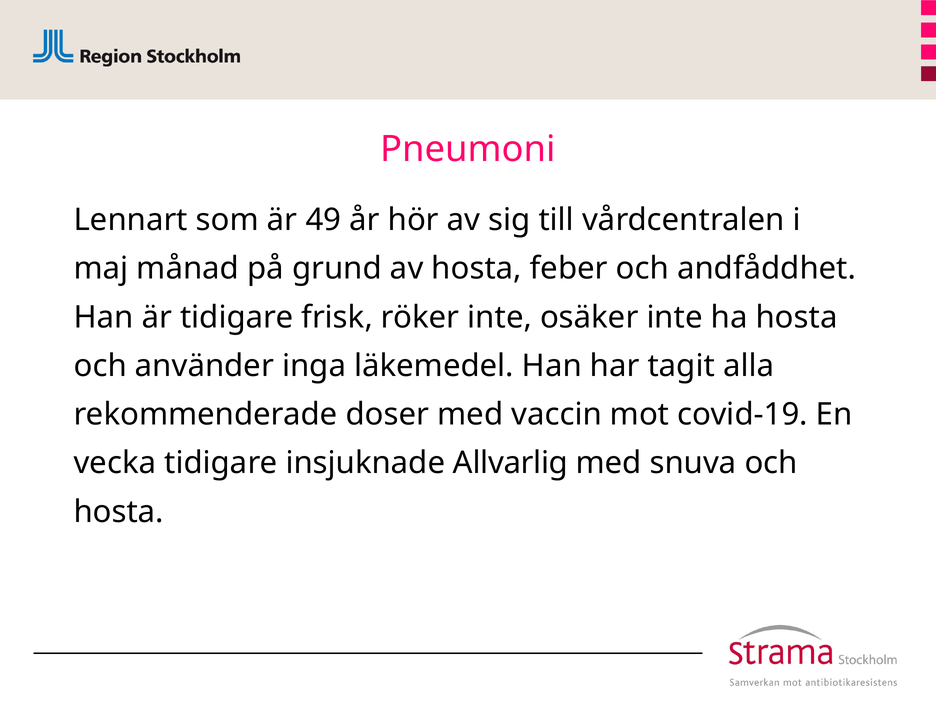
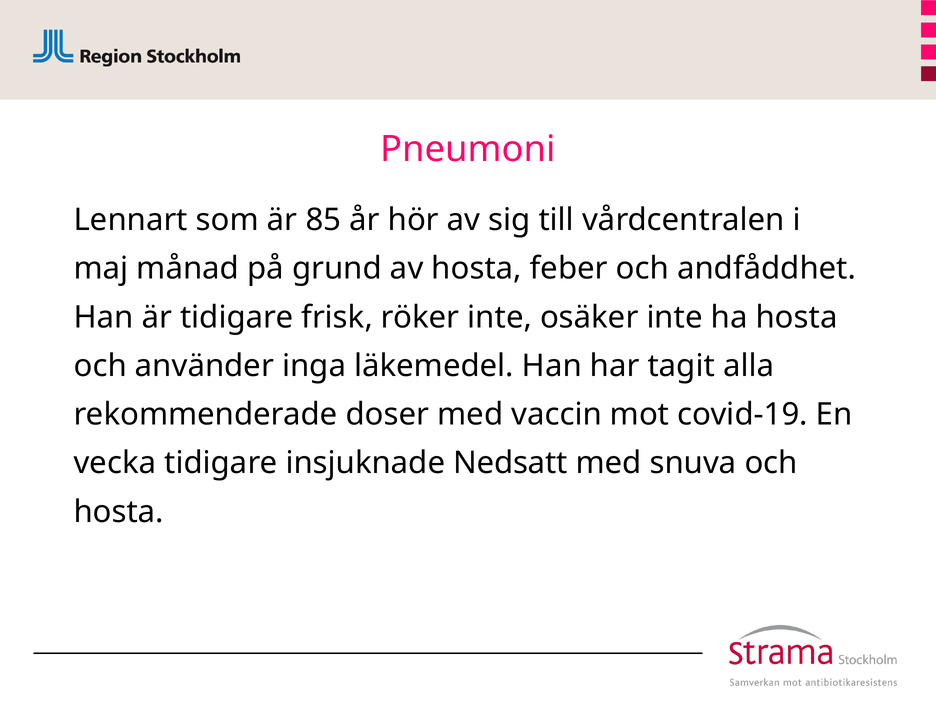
49: 49 -> 85
Allvarlig: Allvarlig -> Nedsatt
